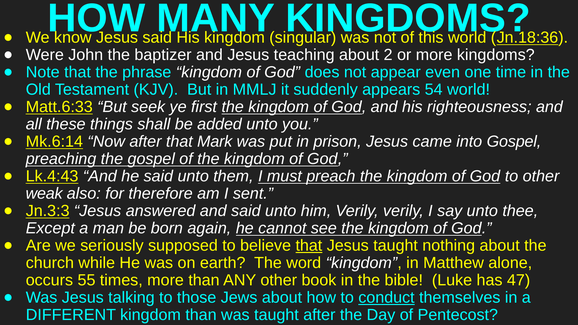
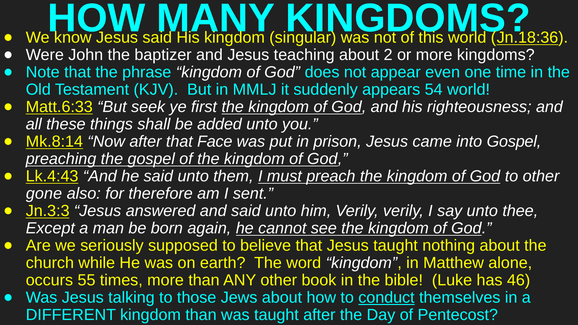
Mk.6:14: Mk.6:14 -> Mk.8:14
Mark: Mark -> Face
weak: weak -> gone
that at (309, 246) underline: present -> none
47: 47 -> 46
